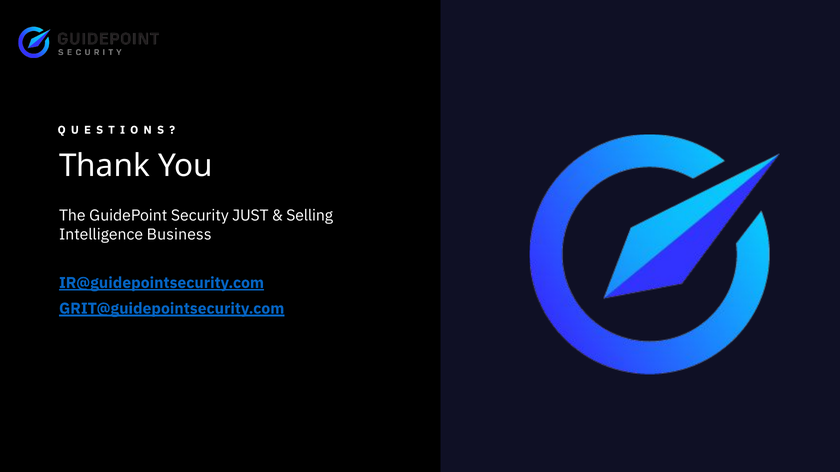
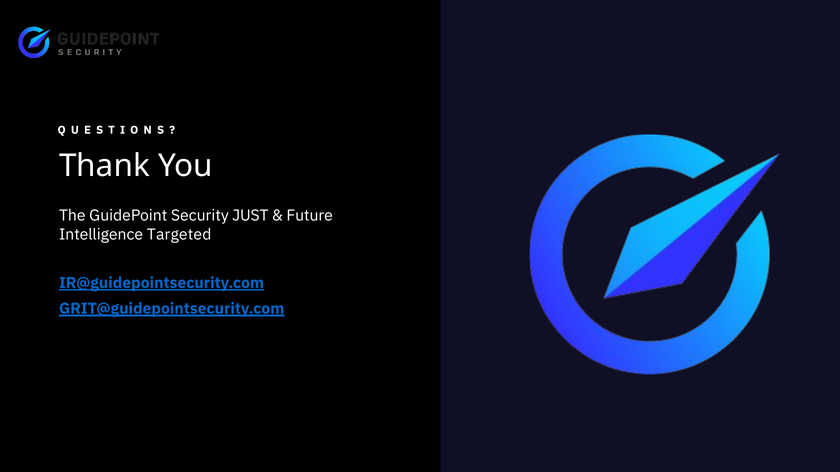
Selling: Selling -> Future
Business: Business -> Targeted
